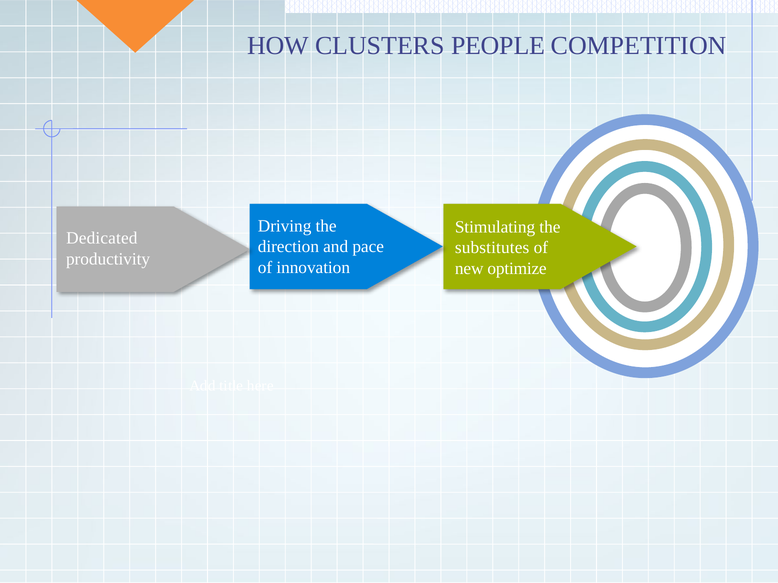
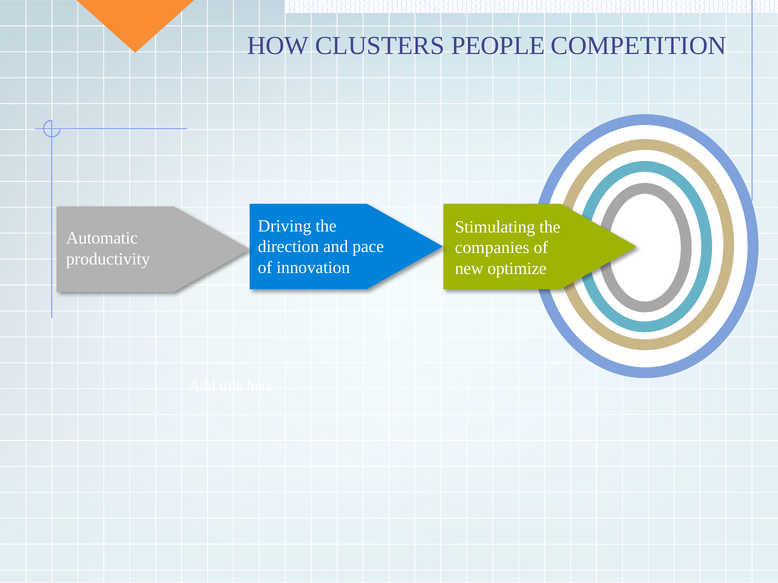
Dedicated: Dedicated -> Automatic
substitutes: substitutes -> companies
